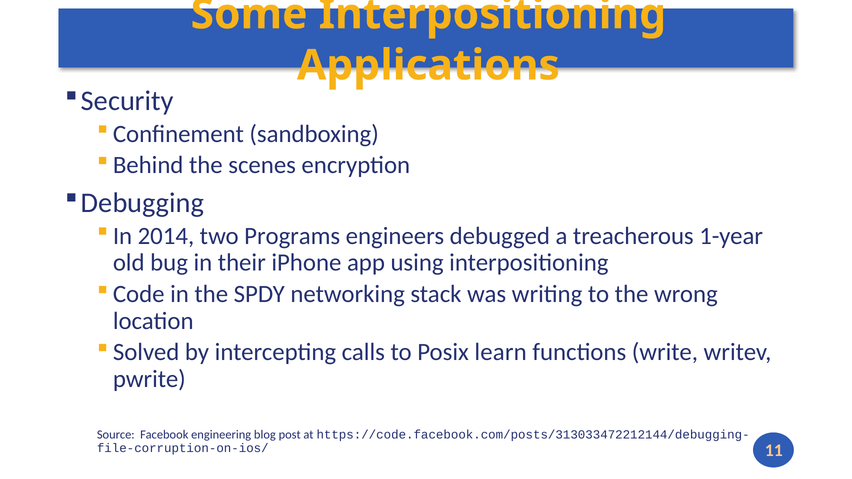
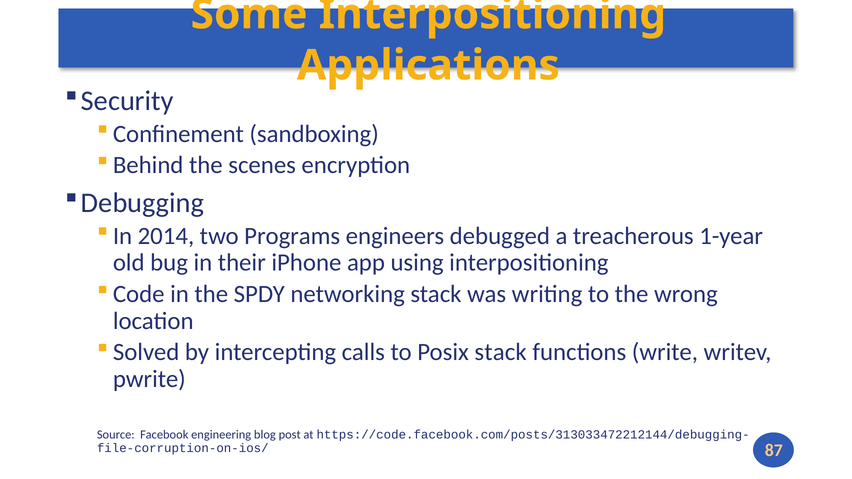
Posix learn: learn -> stack
11: 11 -> 87
